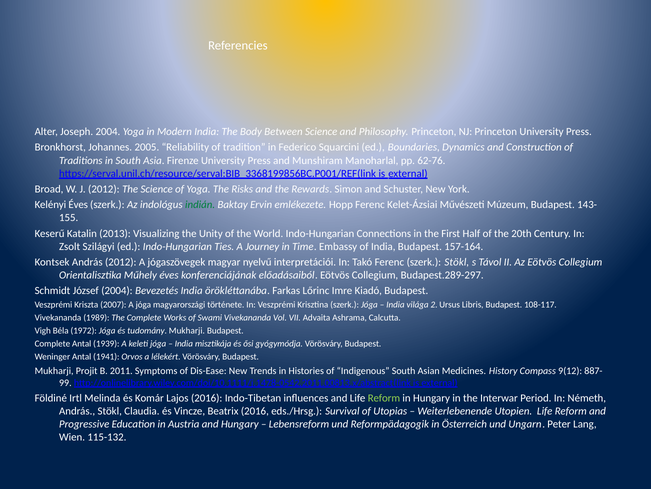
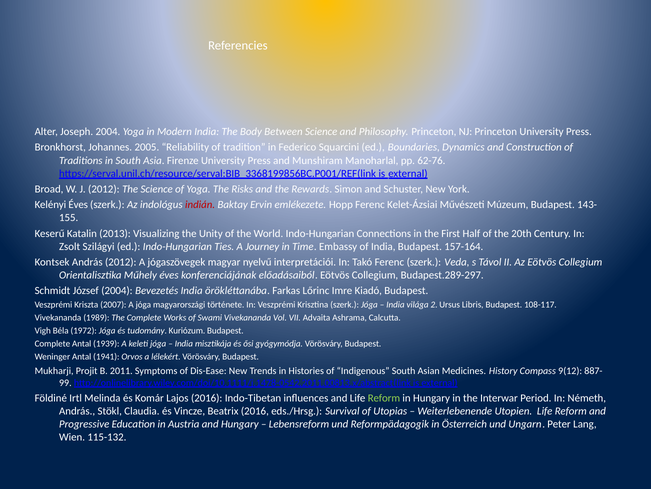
indián colour: green -> red
szerk Stökl: Stökl -> Veda
tudomány Mukharji: Mukharji -> Kuriózum
